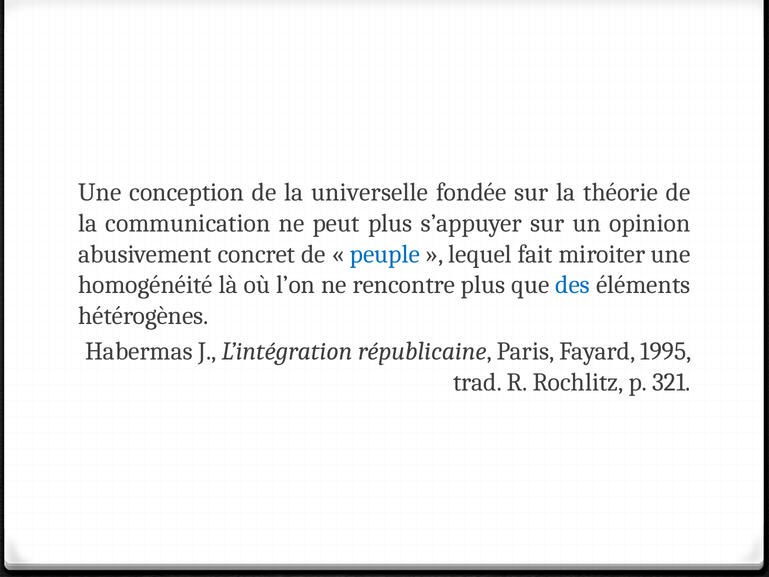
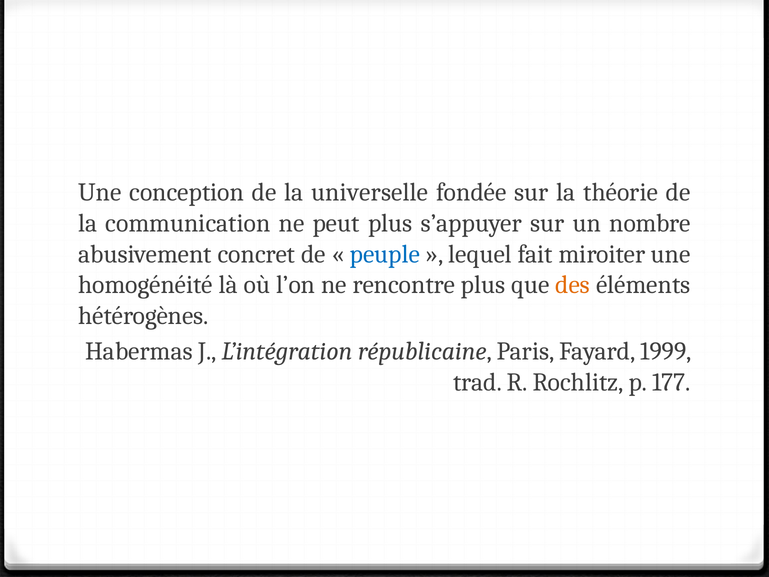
opinion: opinion -> nombre
des colour: blue -> orange
1995: 1995 -> 1999
321: 321 -> 177
